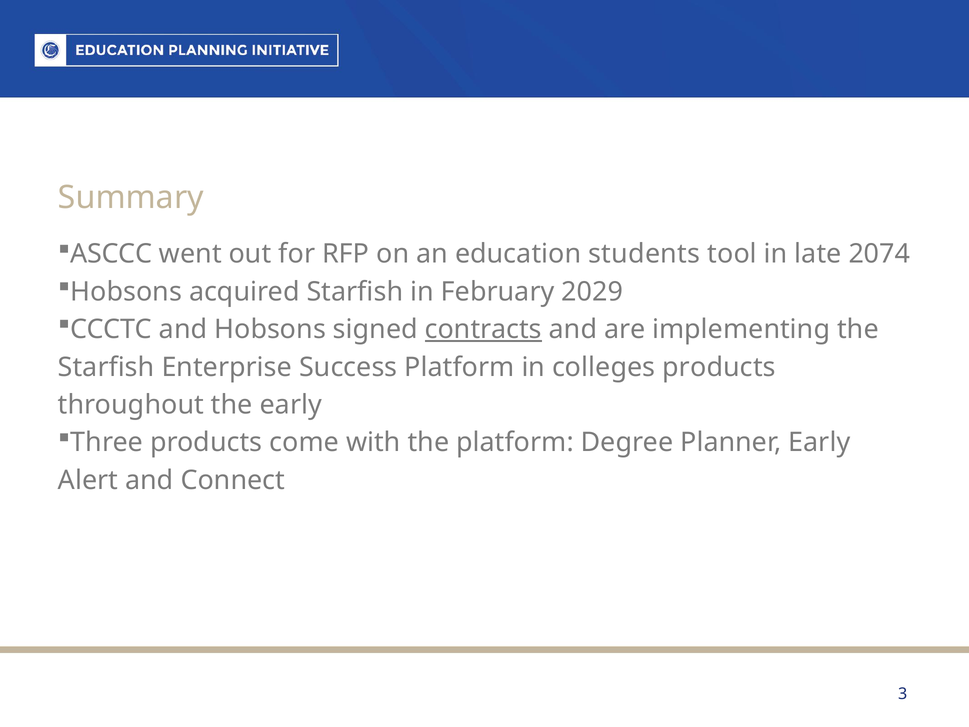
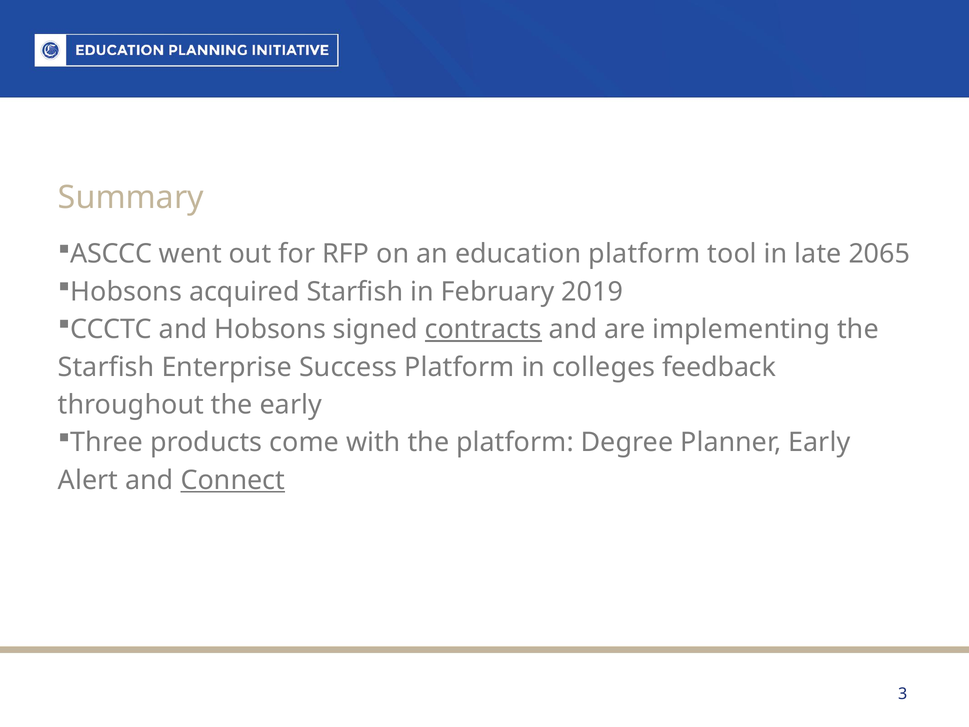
education students: students -> platform
2074: 2074 -> 2065
2029: 2029 -> 2019
colleges products: products -> feedback
Connect underline: none -> present
